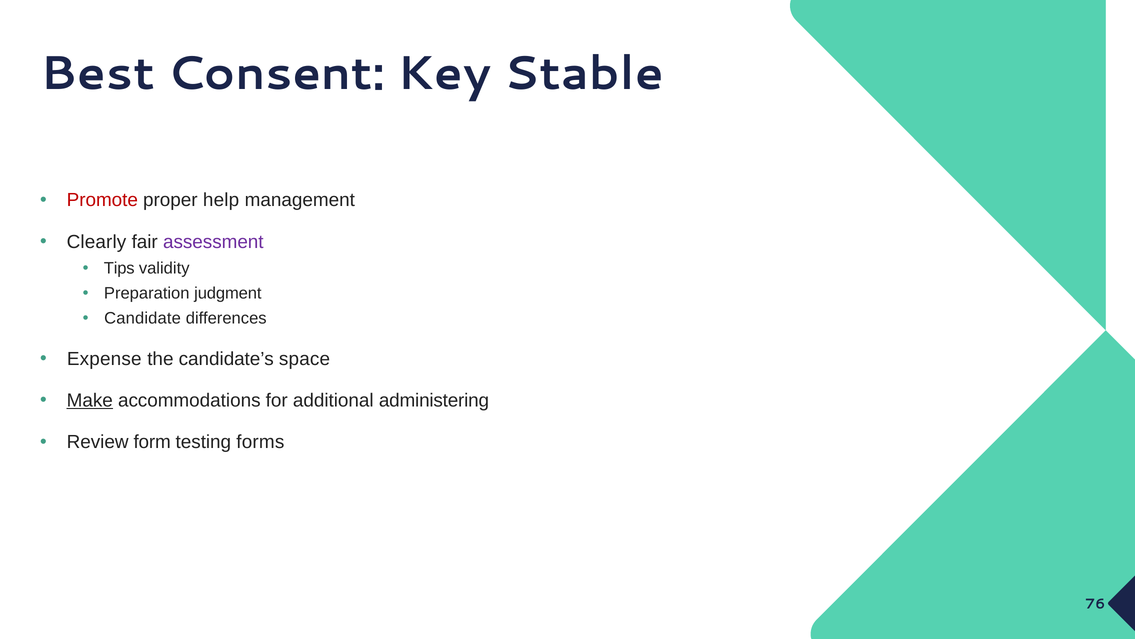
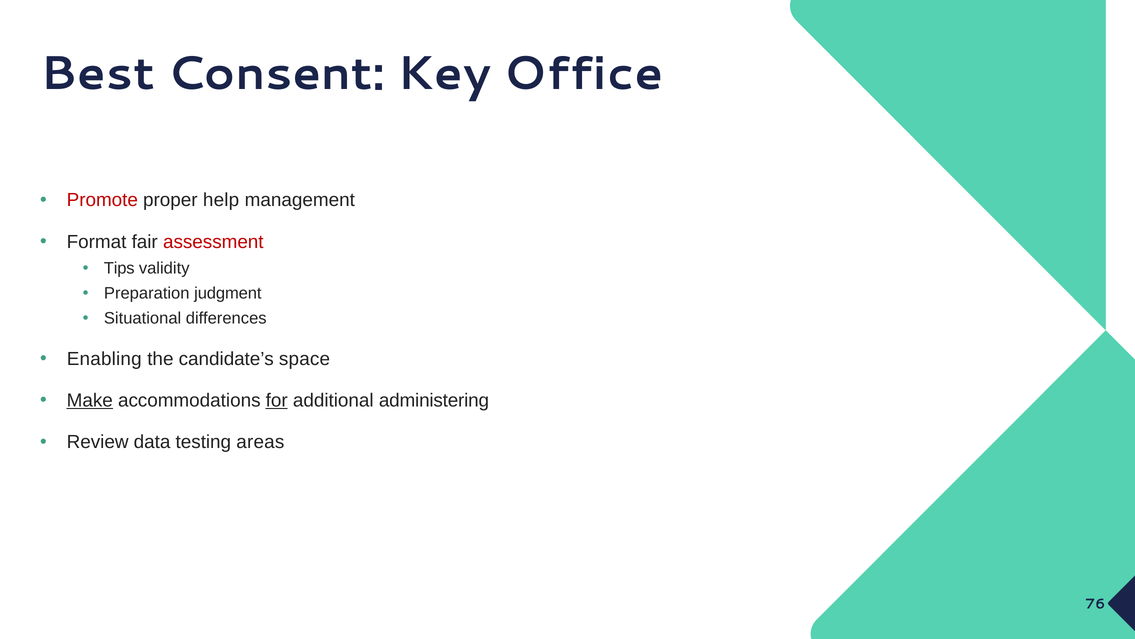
Stable: Stable -> Office
Clearly: Clearly -> Format
assessment colour: purple -> red
Candidate: Candidate -> Situational
Expense: Expense -> Enabling
for underline: none -> present
form: form -> data
forms: forms -> areas
